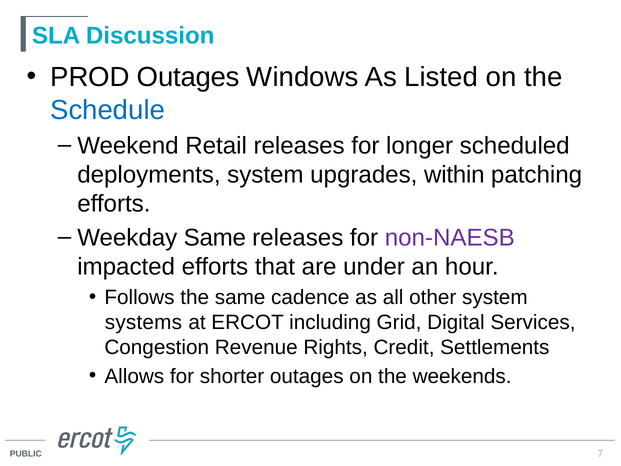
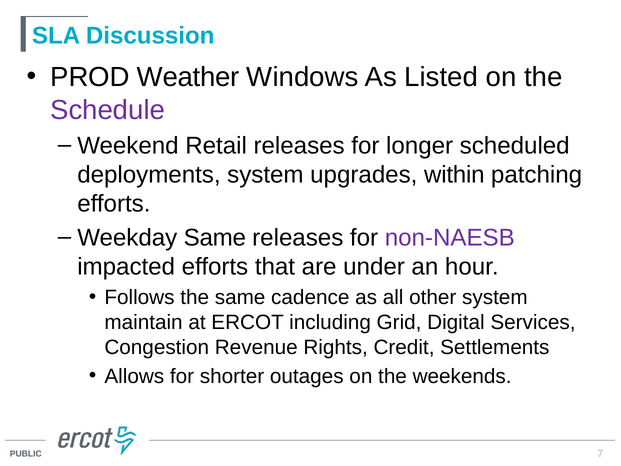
PROD Outages: Outages -> Weather
Schedule colour: blue -> purple
systems: systems -> maintain
